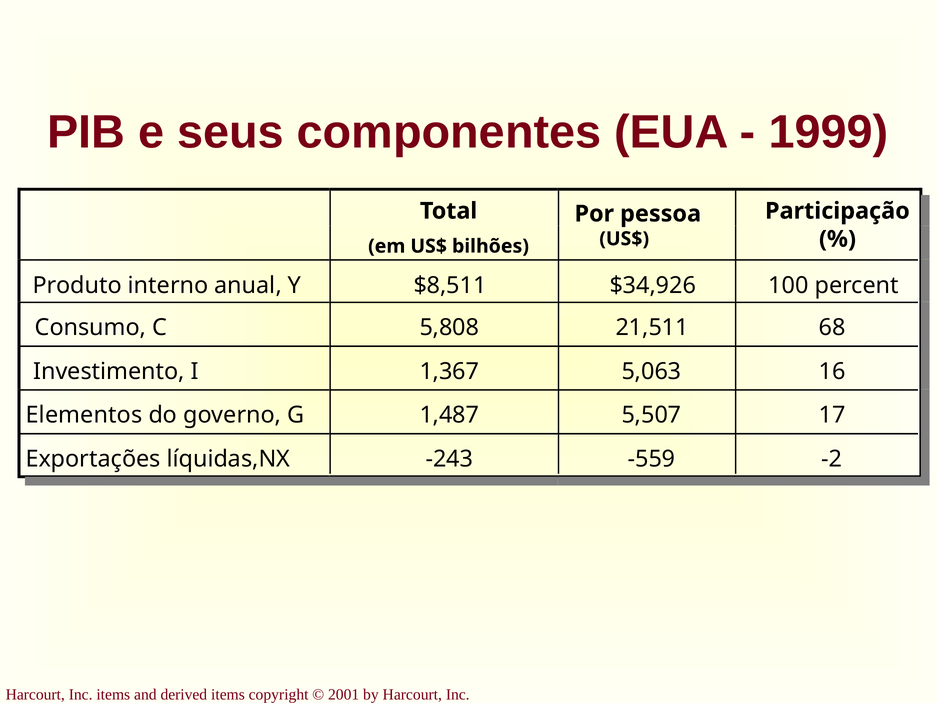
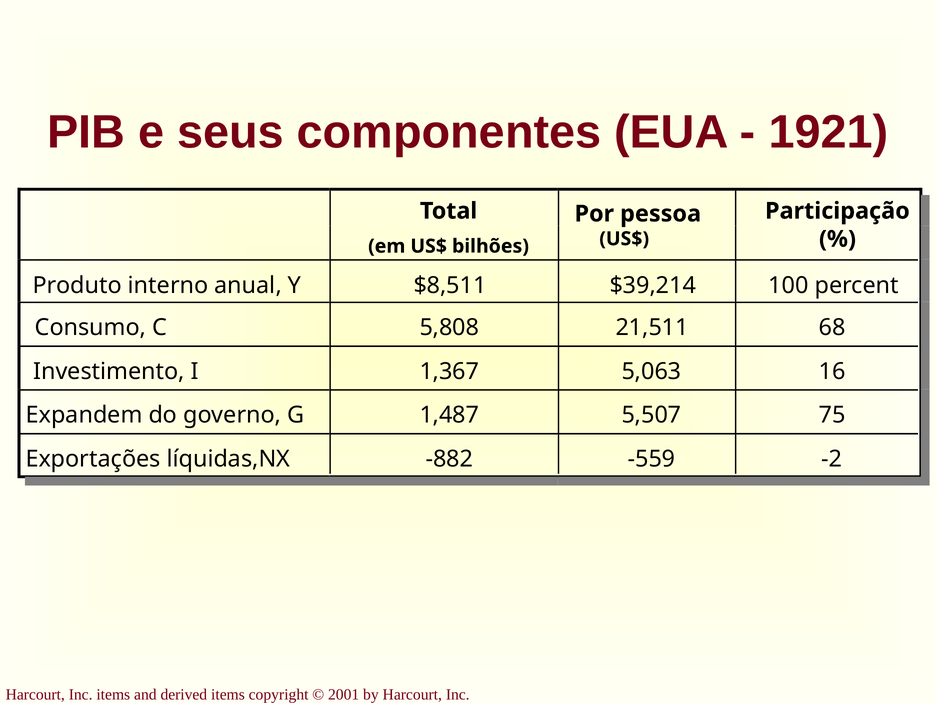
1999: 1999 -> 1921
$34,926: $34,926 -> $39,214
Elementos: Elementos -> Expandem
17: 17 -> 75
-243: -243 -> -882
